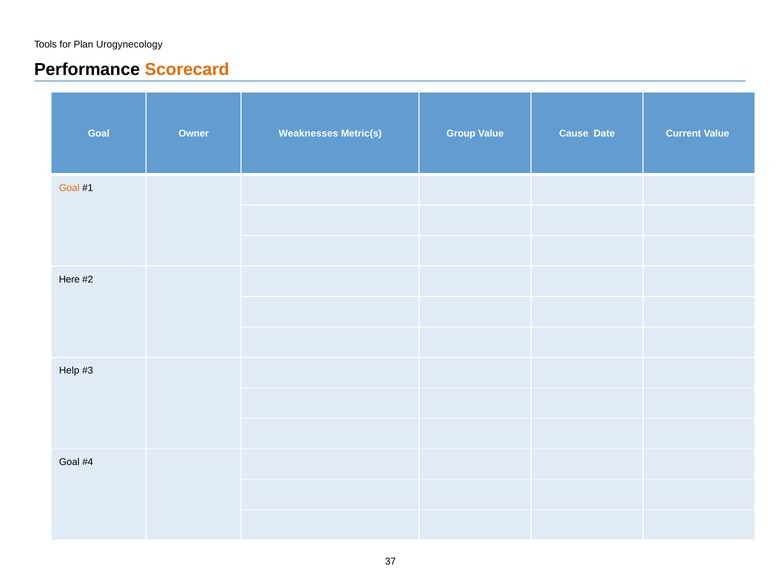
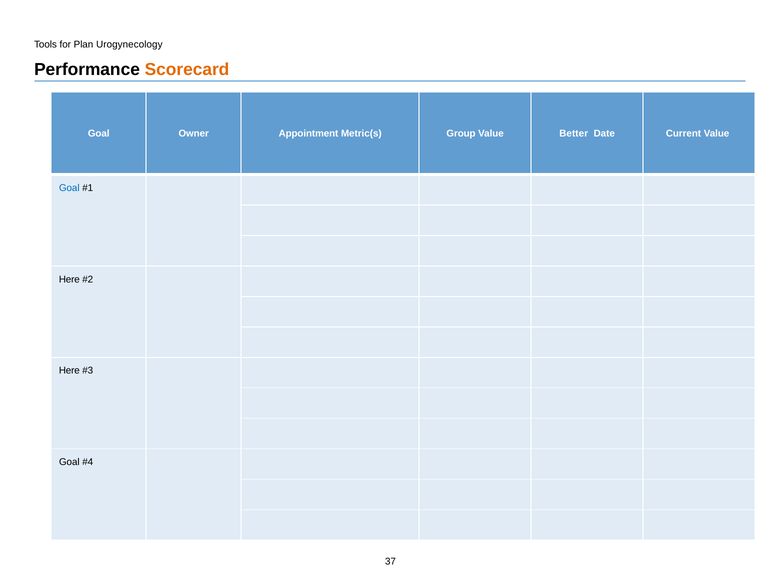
Weaknesses: Weaknesses -> Appointment
Cause: Cause -> Better
Goal at (69, 188) colour: orange -> blue
Help at (69, 371): Help -> Here
